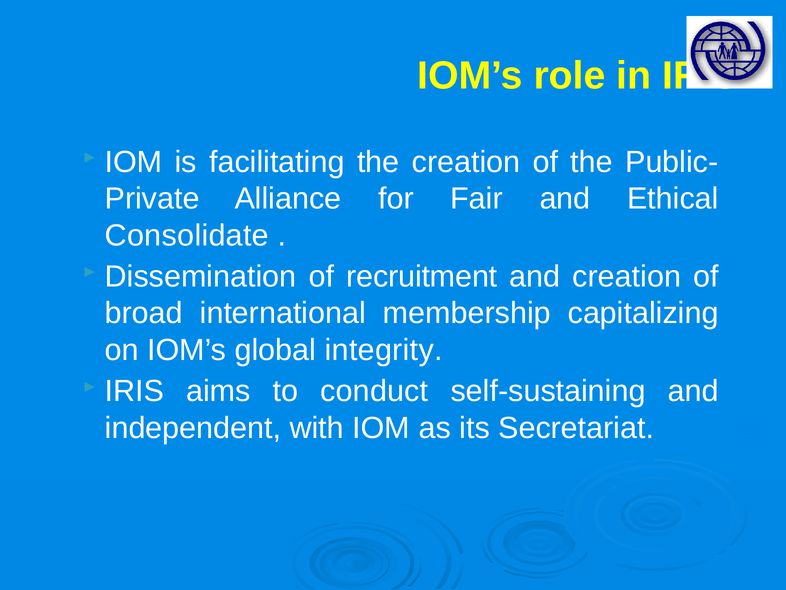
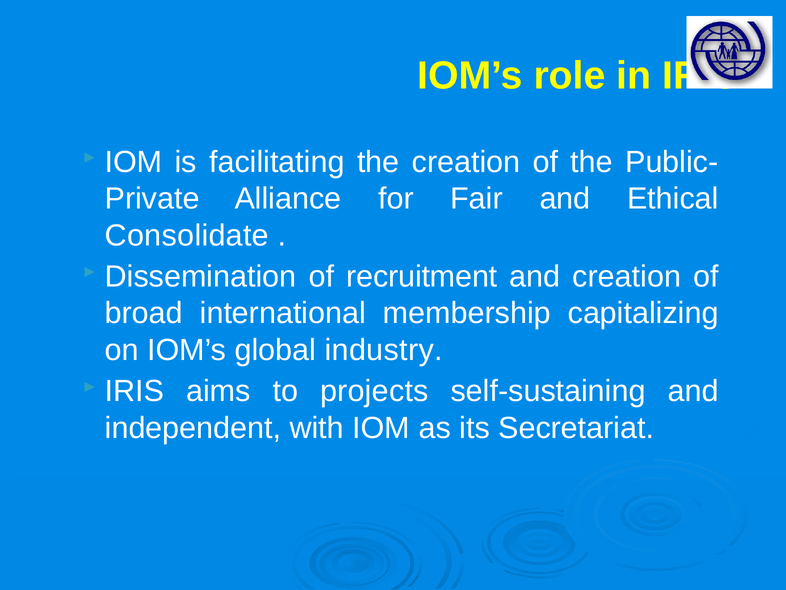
integrity: integrity -> industry
conduct: conduct -> projects
